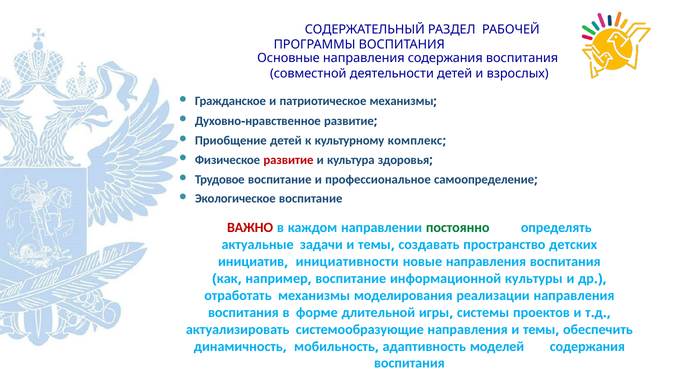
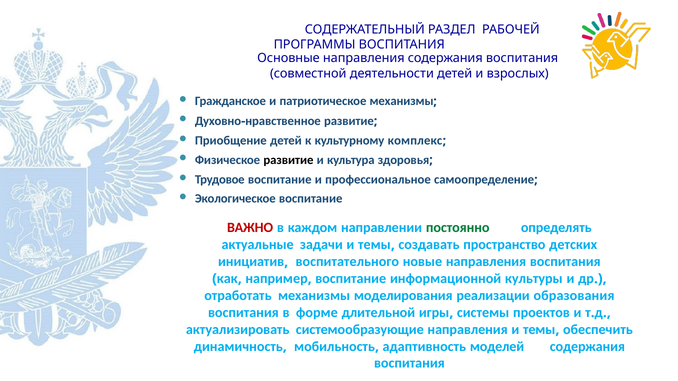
развитие at (288, 160) colour: red -> black
инициативности: инициативности -> воспитательного
реализации направления: направления -> образования
